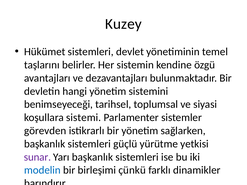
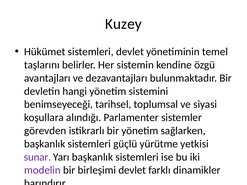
sistemi: sistemi -> alındığı
modelin colour: blue -> purple
birleşimi çünkü: çünkü -> devlet
